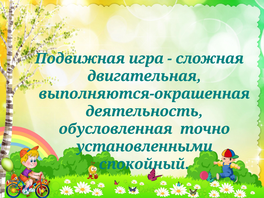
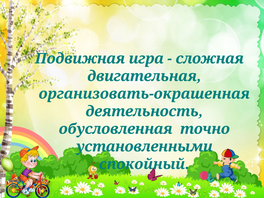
выполняются-окрашенная: выполняются-окрашенная -> организовать-окрашенная
